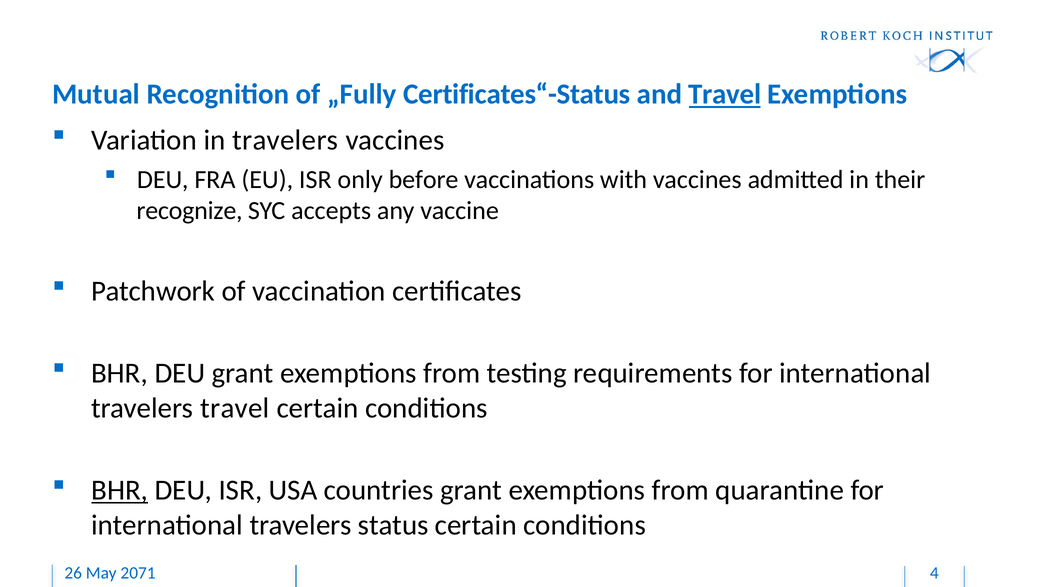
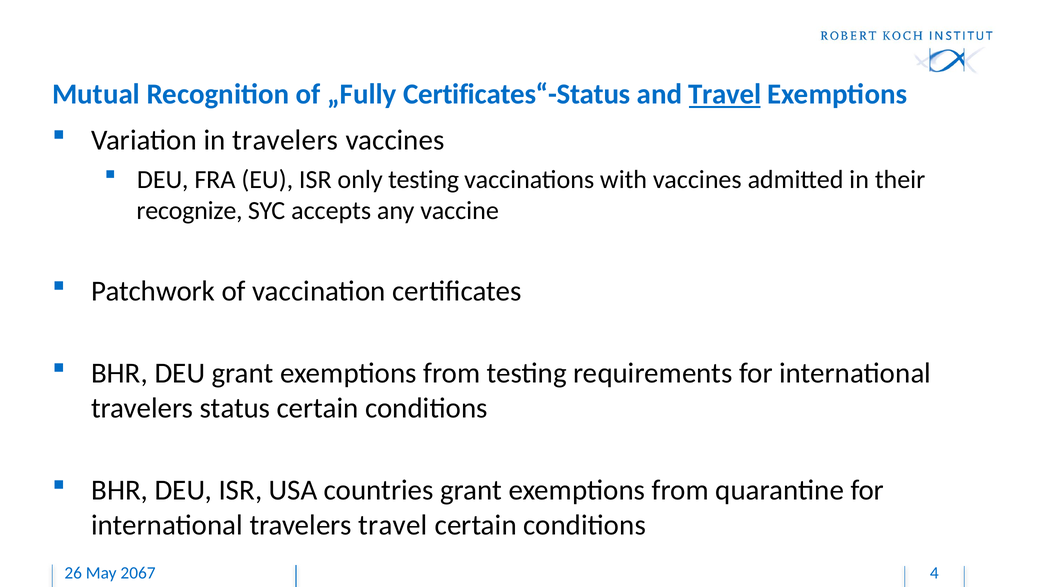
only before: before -> testing
travelers travel: travel -> status
BHR at (120, 490) underline: present -> none
travelers status: status -> travel
2071: 2071 -> 2067
